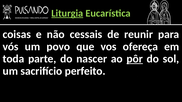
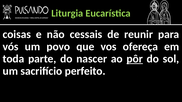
Liturgia underline: present -> none
